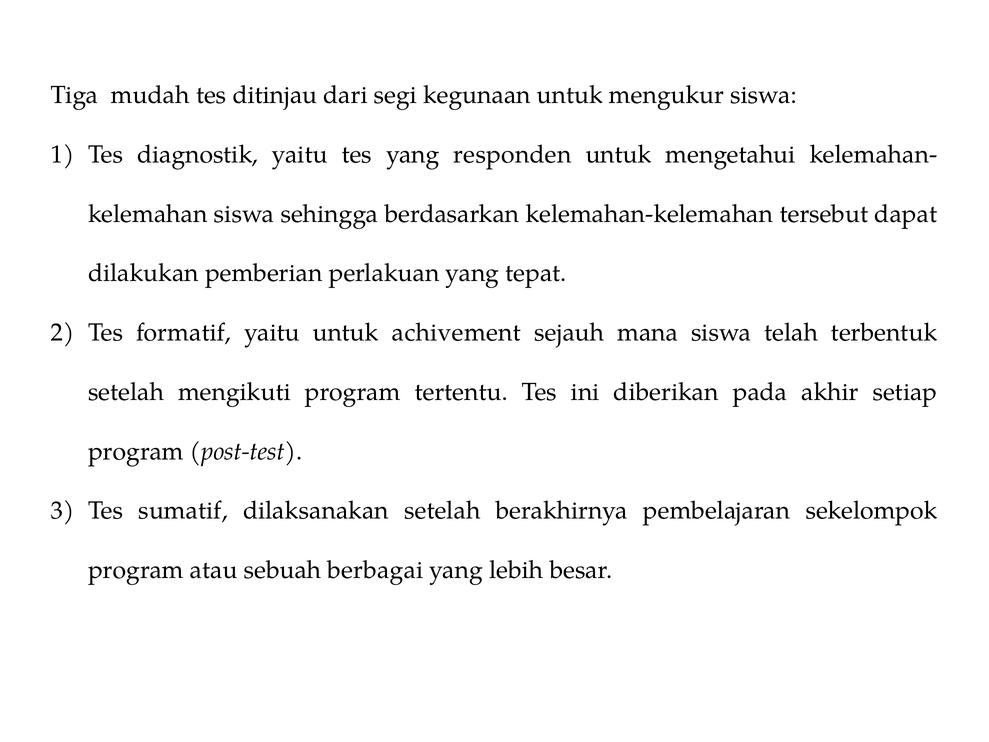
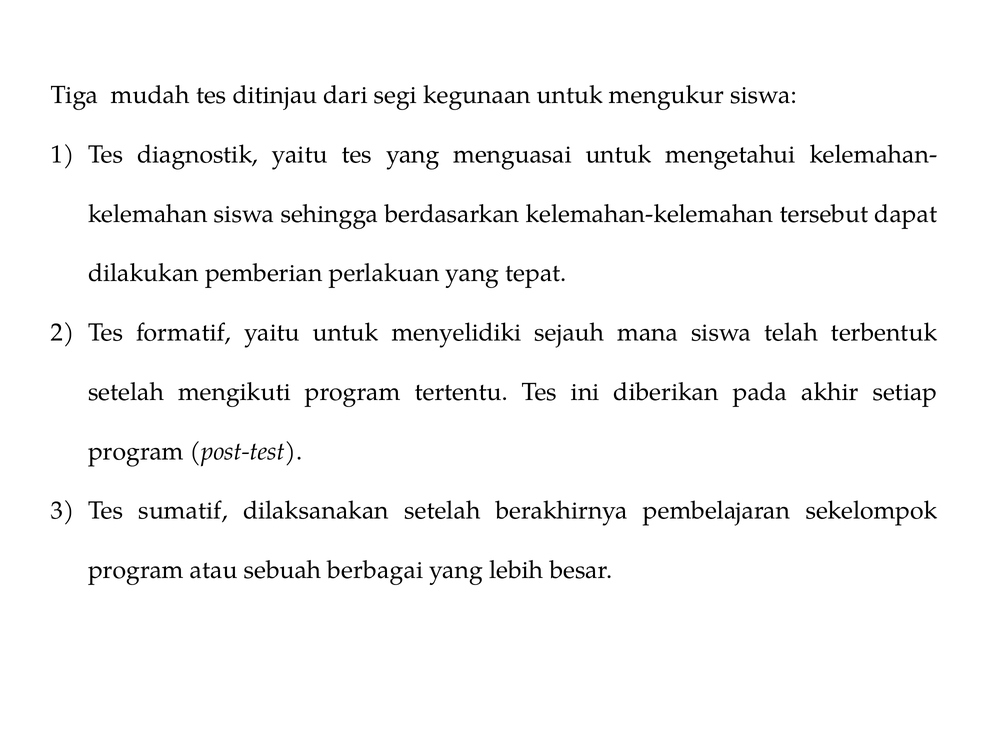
responden: responden -> menguasai
achivement: achivement -> menyelidiki
